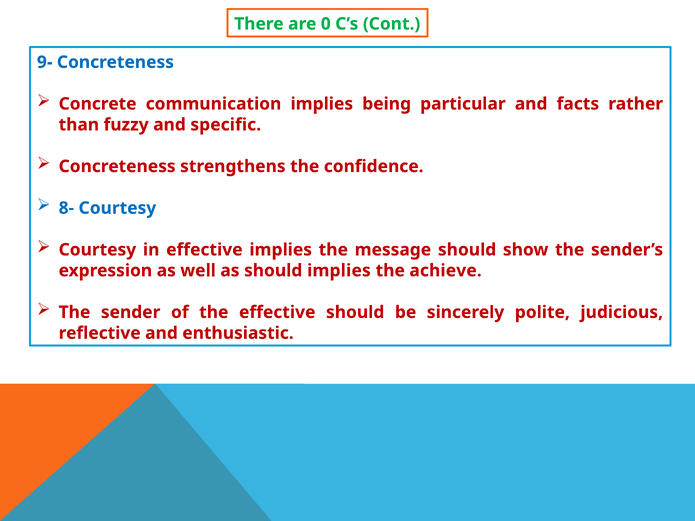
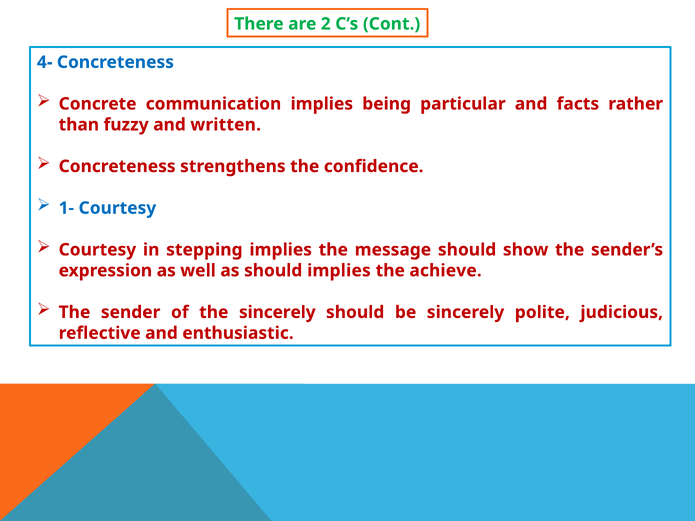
0: 0 -> 2
9-: 9- -> 4-
specific: specific -> written
8-: 8- -> 1-
in effective: effective -> stepping
the effective: effective -> sincerely
